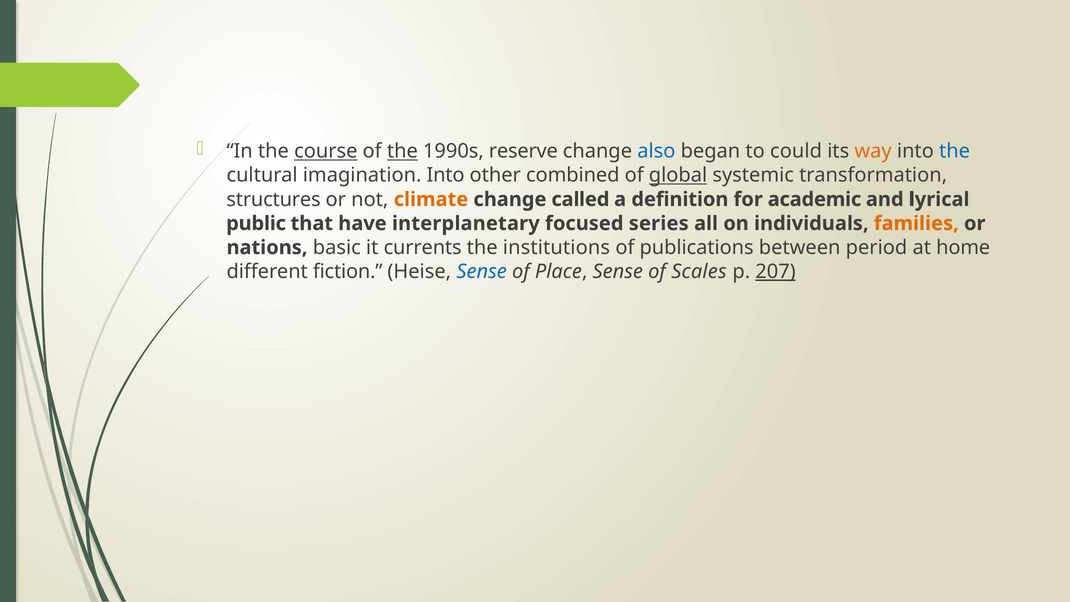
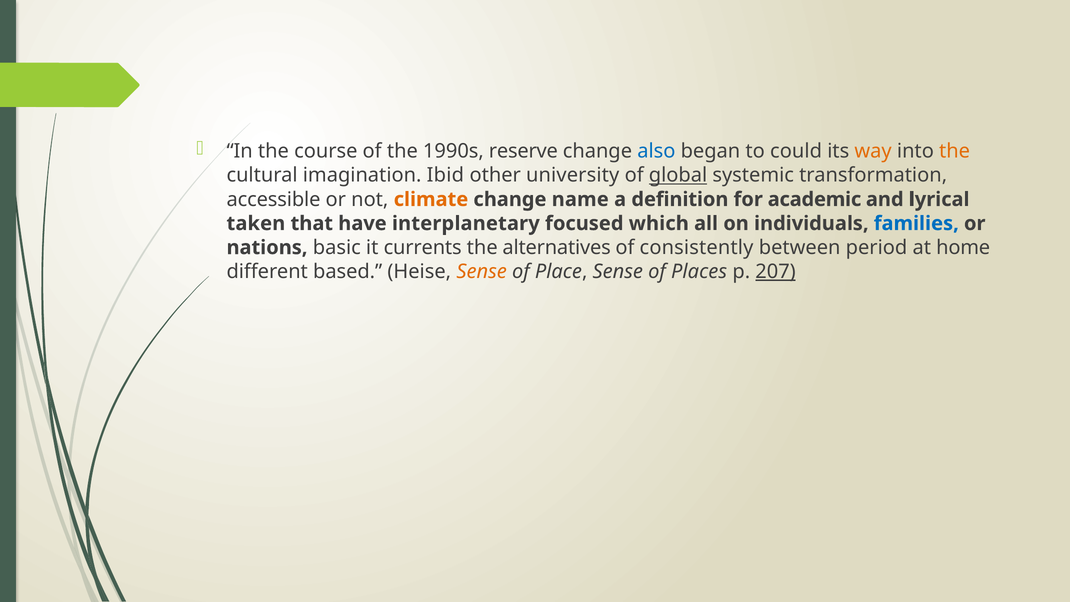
course underline: present -> none
the at (402, 151) underline: present -> none
the at (954, 151) colour: blue -> orange
imagination Into: Into -> Ibid
combined: combined -> university
structures: structures -> accessible
called: called -> name
public: public -> taken
series: series -> which
families colour: orange -> blue
institutions: institutions -> alternatives
publications: publications -> consistently
fiction: fiction -> based
Sense at (482, 272) colour: blue -> orange
Scales: Scales -> Places
